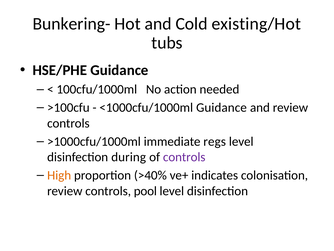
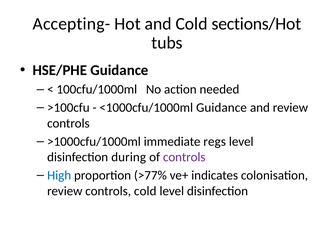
Bunkering-: Bunkering- -> Accepting-
existing/Hot: existing/Hot -> sections/Hot
High colour: orange -> blue
>40%: >40% -> >77%
controls pool: pool -> cold
